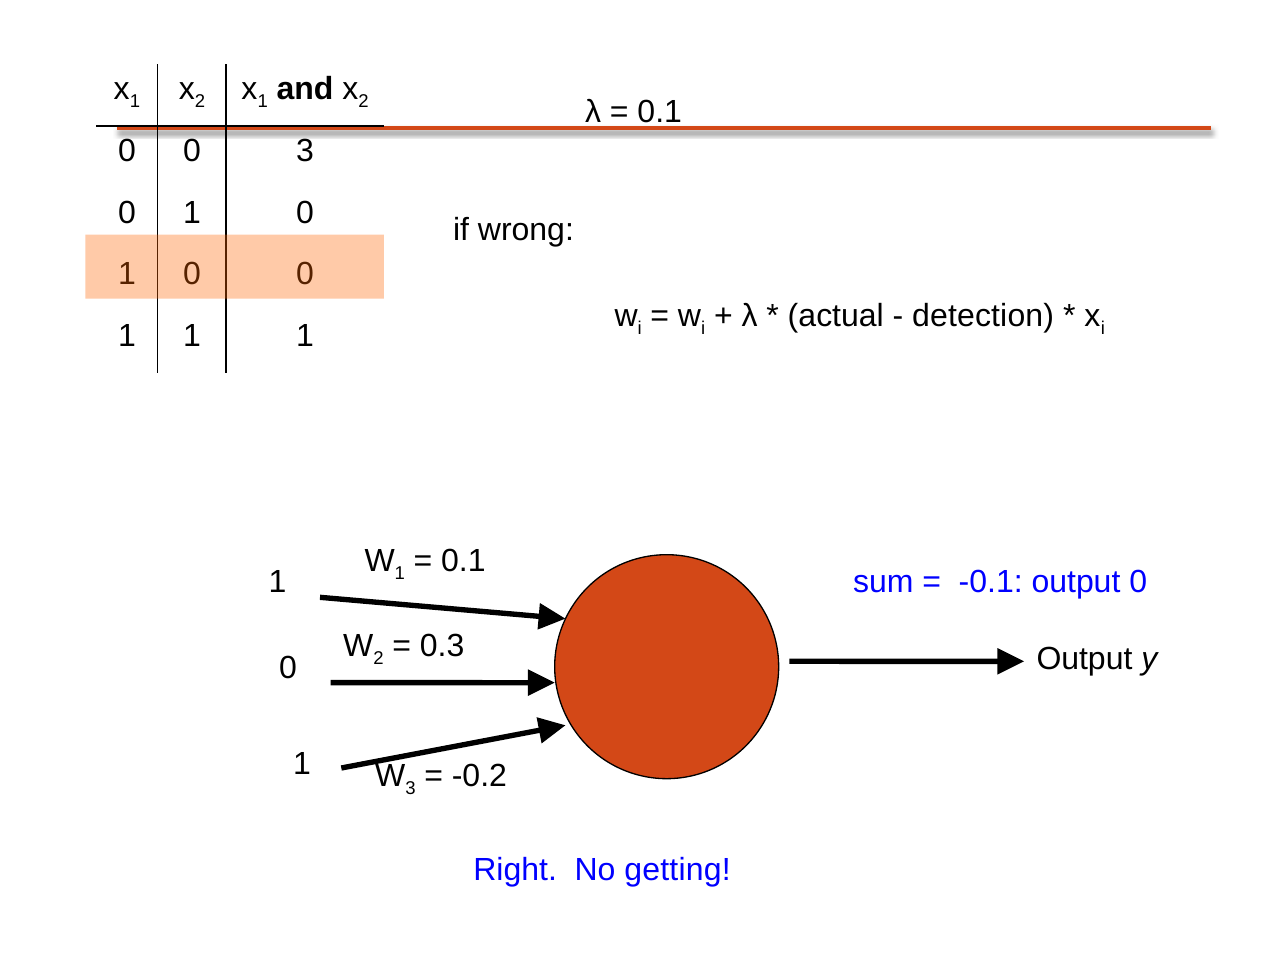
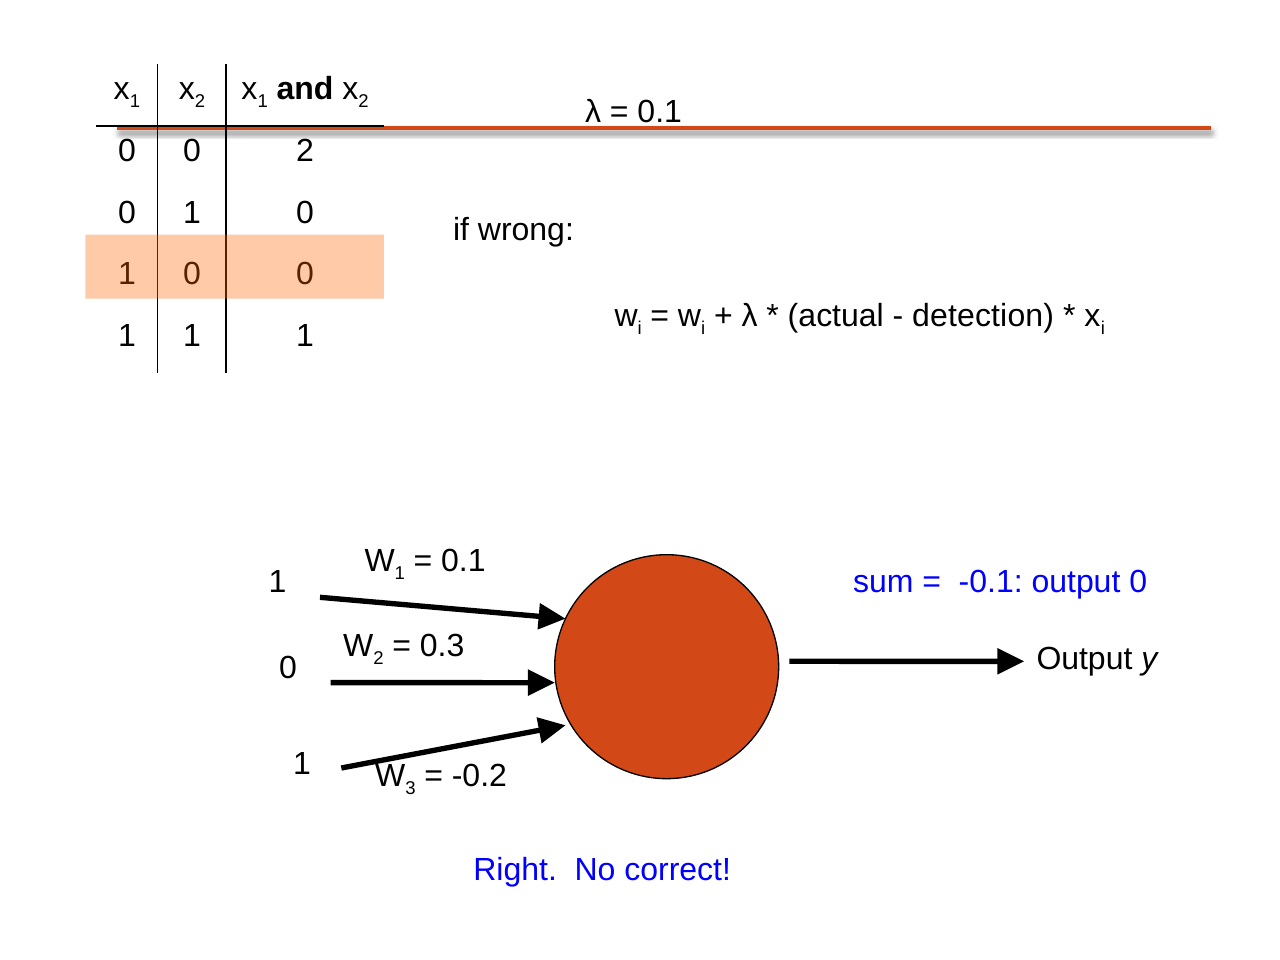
0 3: 3 -> 2
getting: getting -> correct
